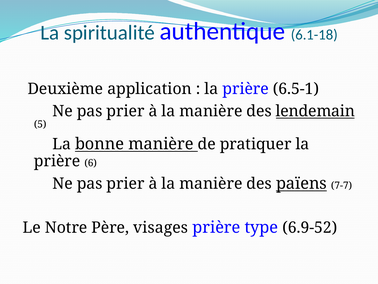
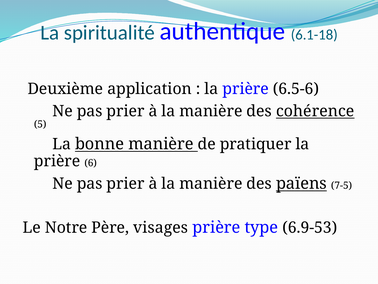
6.5-1: 6.5-1 -> 6.5-6
lendemain: lendemain -> cohérence
7-7: 7-7 -> 7-5
6.9-52: 6.9-52 -> 6.9-53
